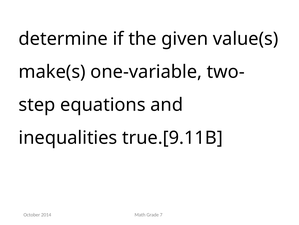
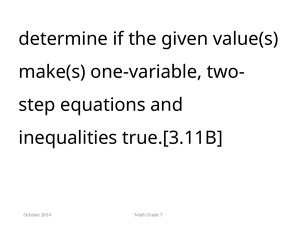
true.[9.11B: true.[9.11B -> true.[3.11B
